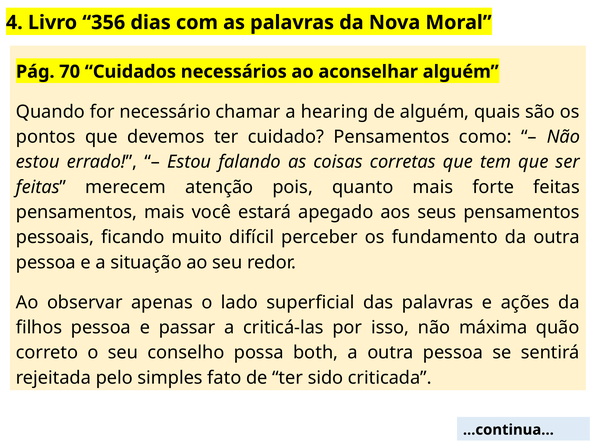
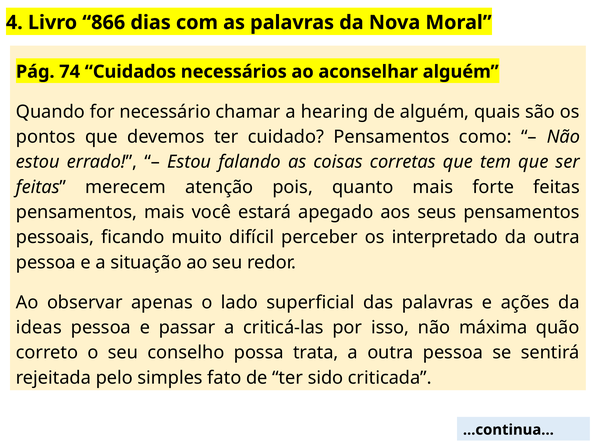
356: 356 -> 866
70: 70 -> 74
fundamento: fundamento -> interpretado
filhos: filhos -> ideas
both: both -> trata
